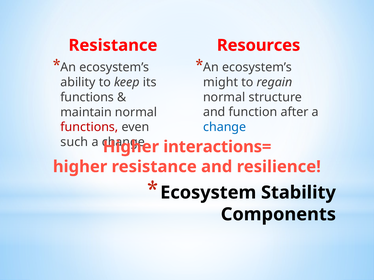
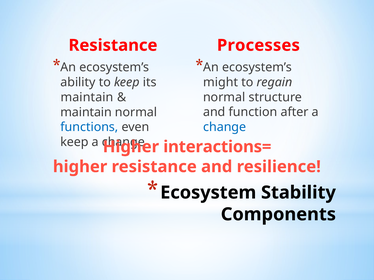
Resources: Resources -> Processes
functions at (87, 97): functions -> maintain
functions at (89, 127) colour: red -> blue
such at (74, 142): such -> keep
